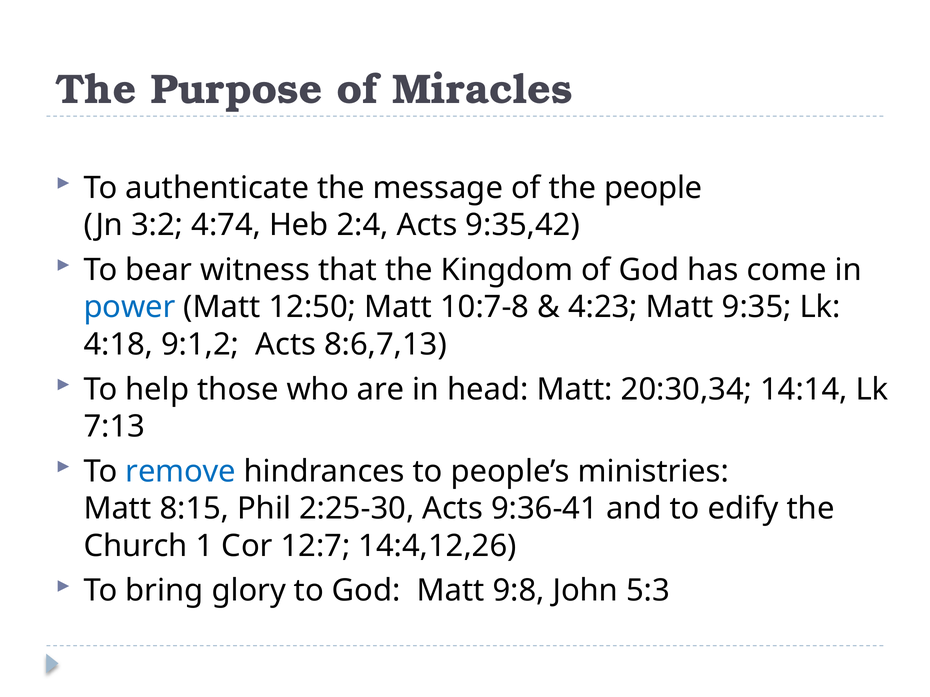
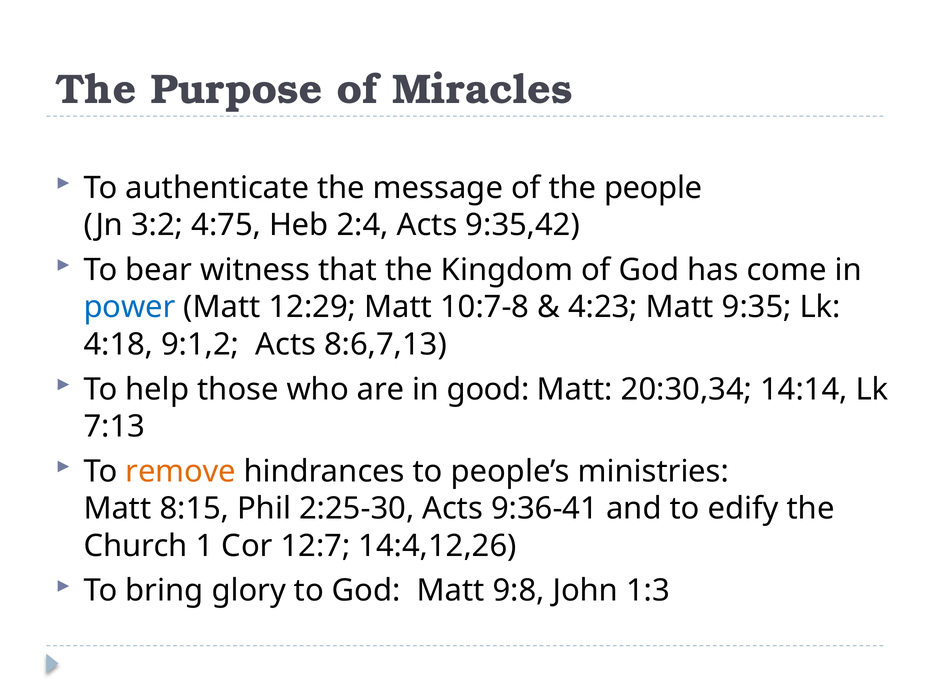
4:74: 4:74 -> 4:75
12:50: 12:50 -> 12:29
head: head -> good
remove colour: blue -> orange
5:3: 5:3 -> 1:3
